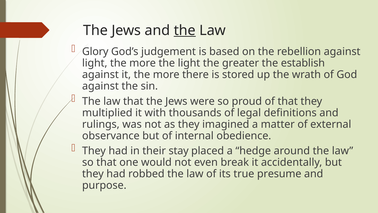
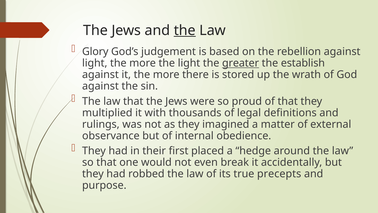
greater underline: none -> present
stay: stay -> first
presume: presume -> precepts
